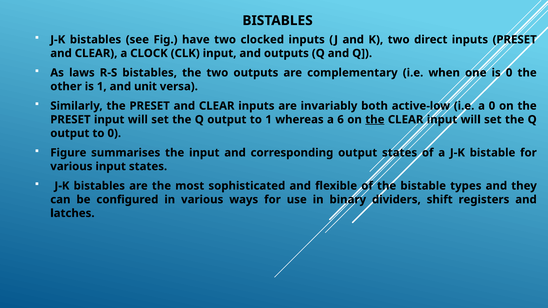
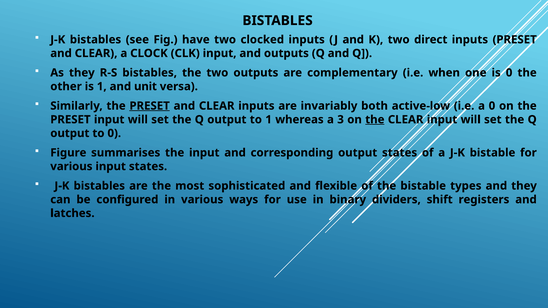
As laws: laws -> they
PRESET at (150, 106) underline: none -> present
6: 6 -> 3
